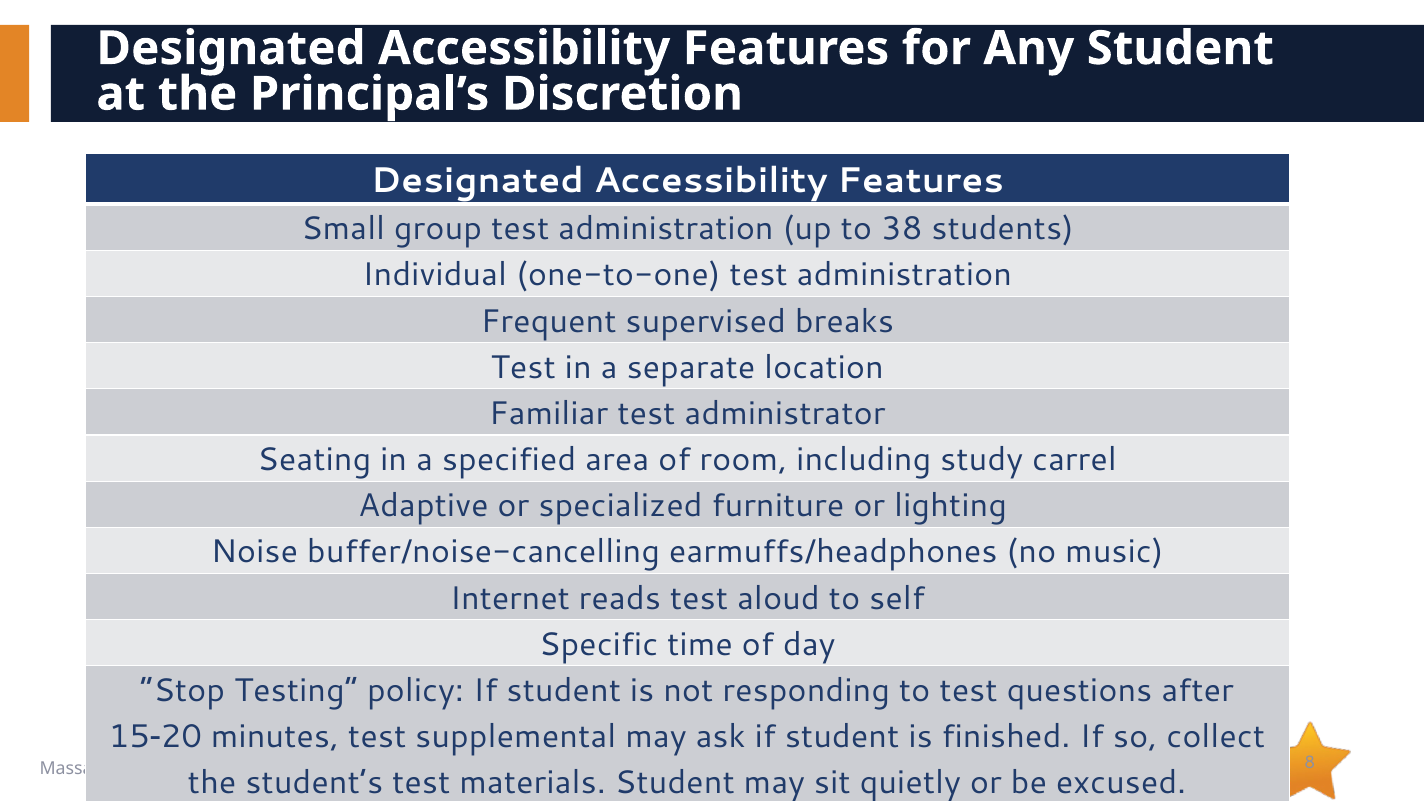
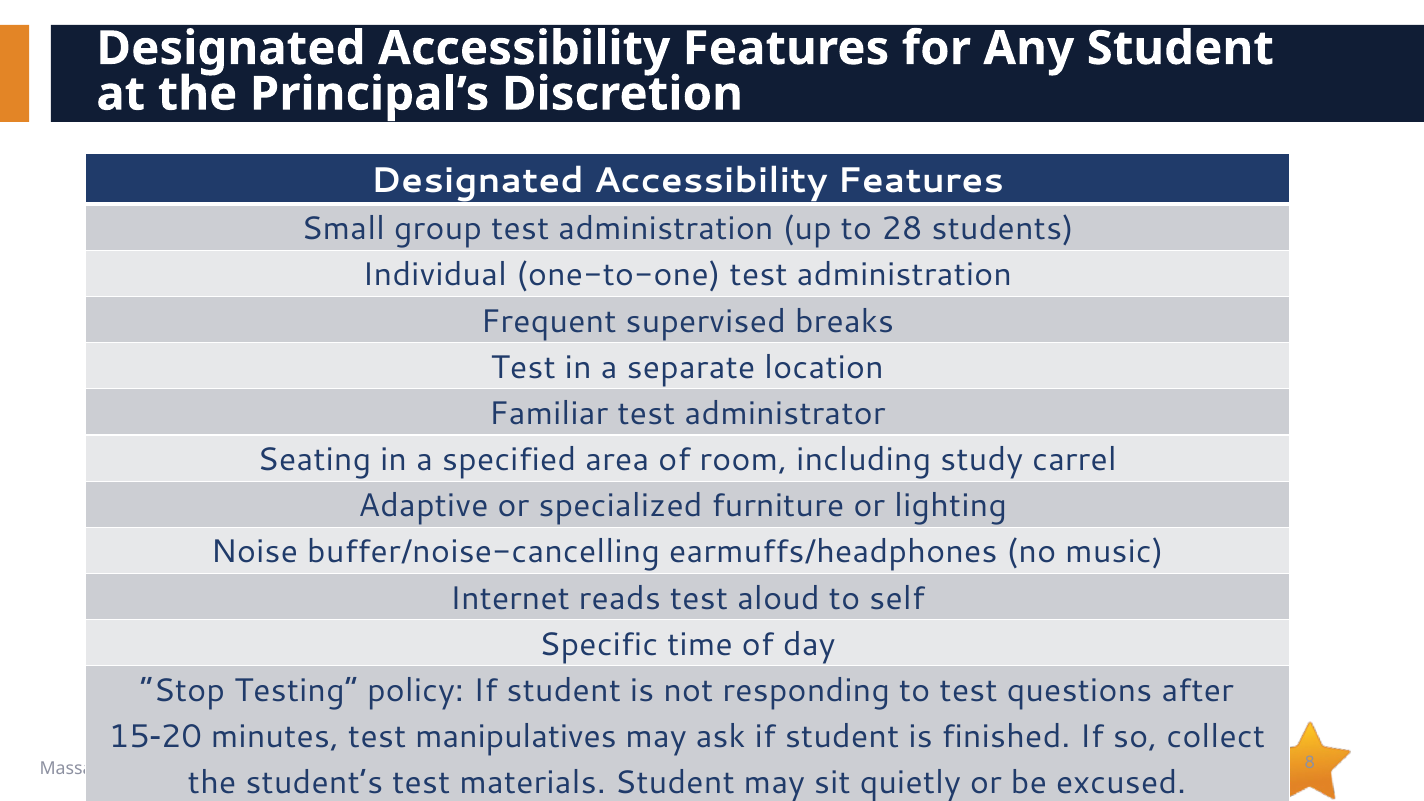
38: 38 -> 28
supplemental: supplemental -> manipulatives
